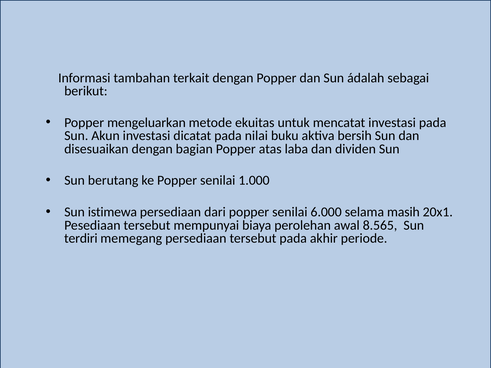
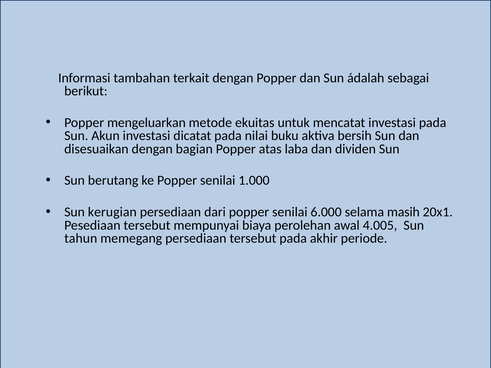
istimewa: istimewa -> kerugian
8.565: 8.565 -> 4.005
terdiri: terdiri -> tahun
